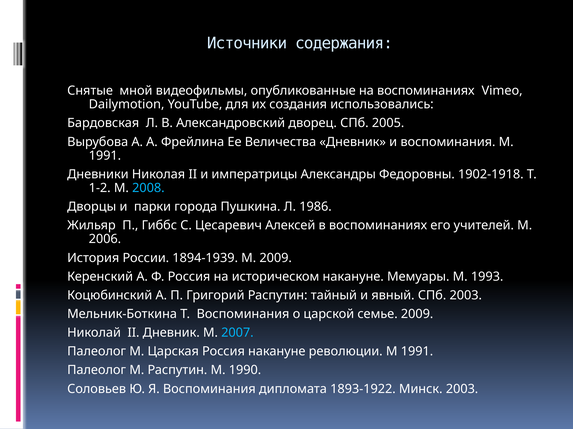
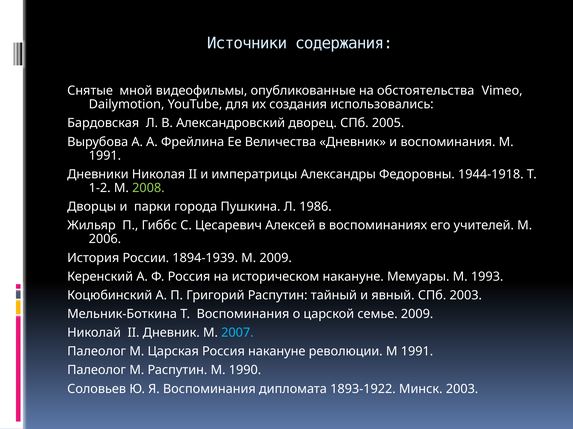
на воспоминаниях: воспоминаниях -> обстоятельства
1902-1918: 1902-1918 -> 1944-1918
2008 colour: light blue -> light green
